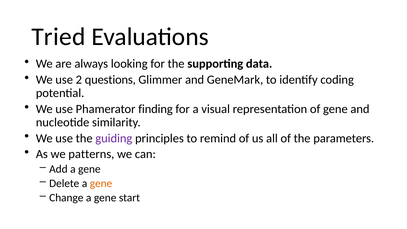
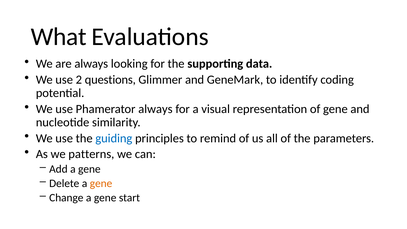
Tried: Tried -> What
Phamerator finding: finding -> always
guiding colour: purple -> blue
